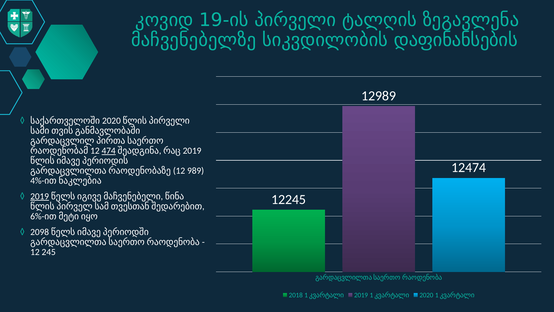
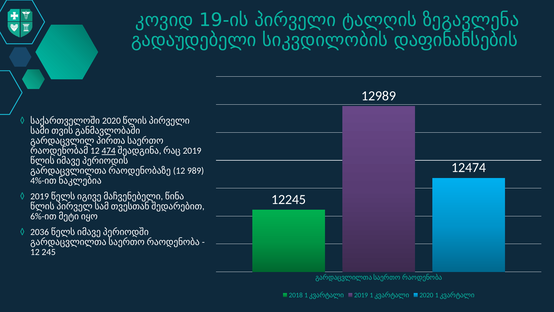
მაჩვენებელზე: მაჩვენებელზე -> გადაუდებელი
2019 at (40, 196) underline: present -> none
2098: 2098 -> 2036
